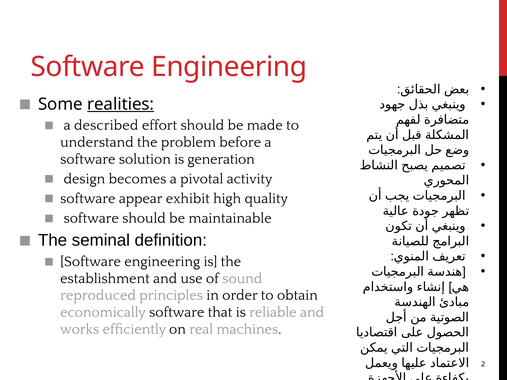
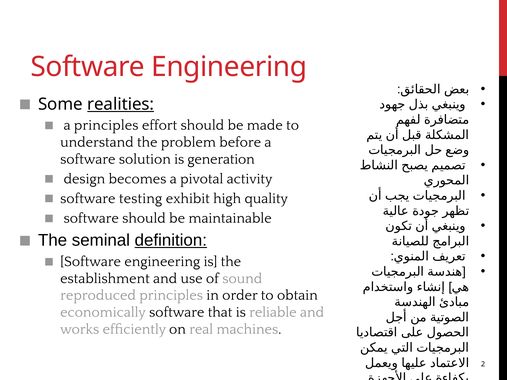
a described: described -> principles
appear: appear -> testing
definition underline: none -> present
